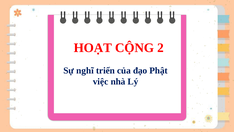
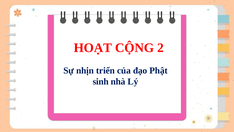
nghĩ: nghĩ -> nhịn
việc: việc -> sinh
